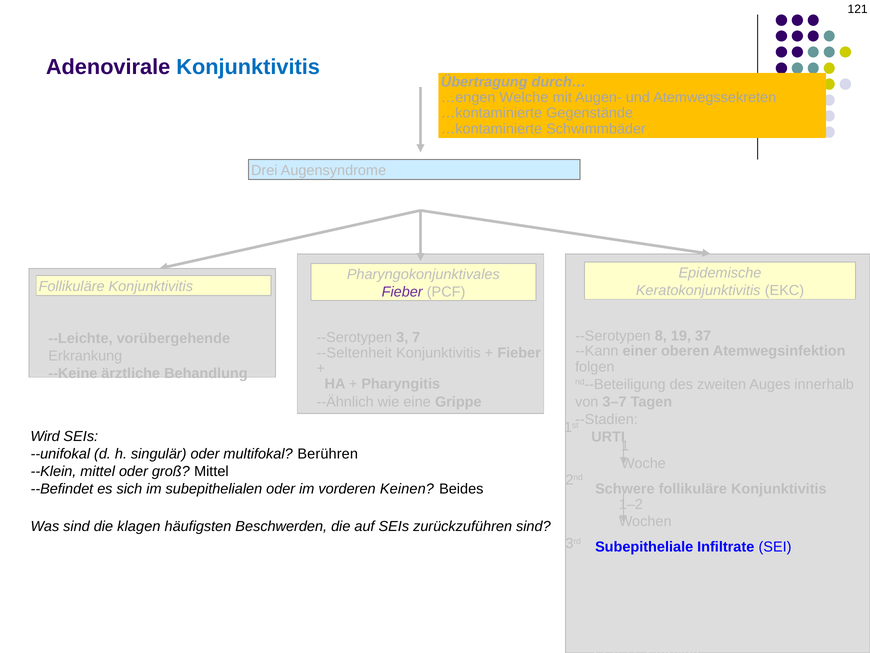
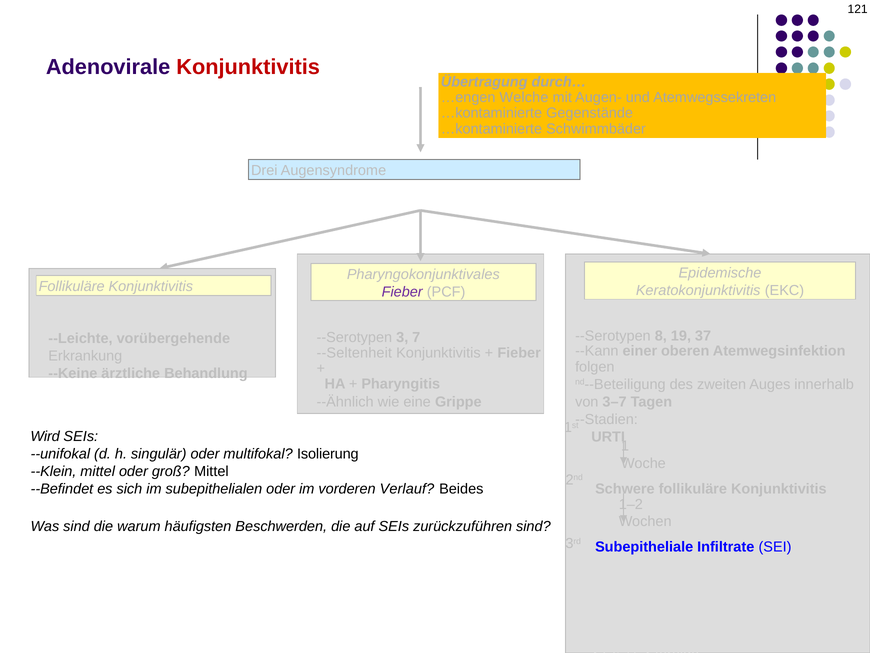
Konjunktivitis at (248, 67) colour: blue -> red
Berühren: Berühren -> Isolierung
Keinen: Keinen -> Verlauf
klagen: klagen -> warum
